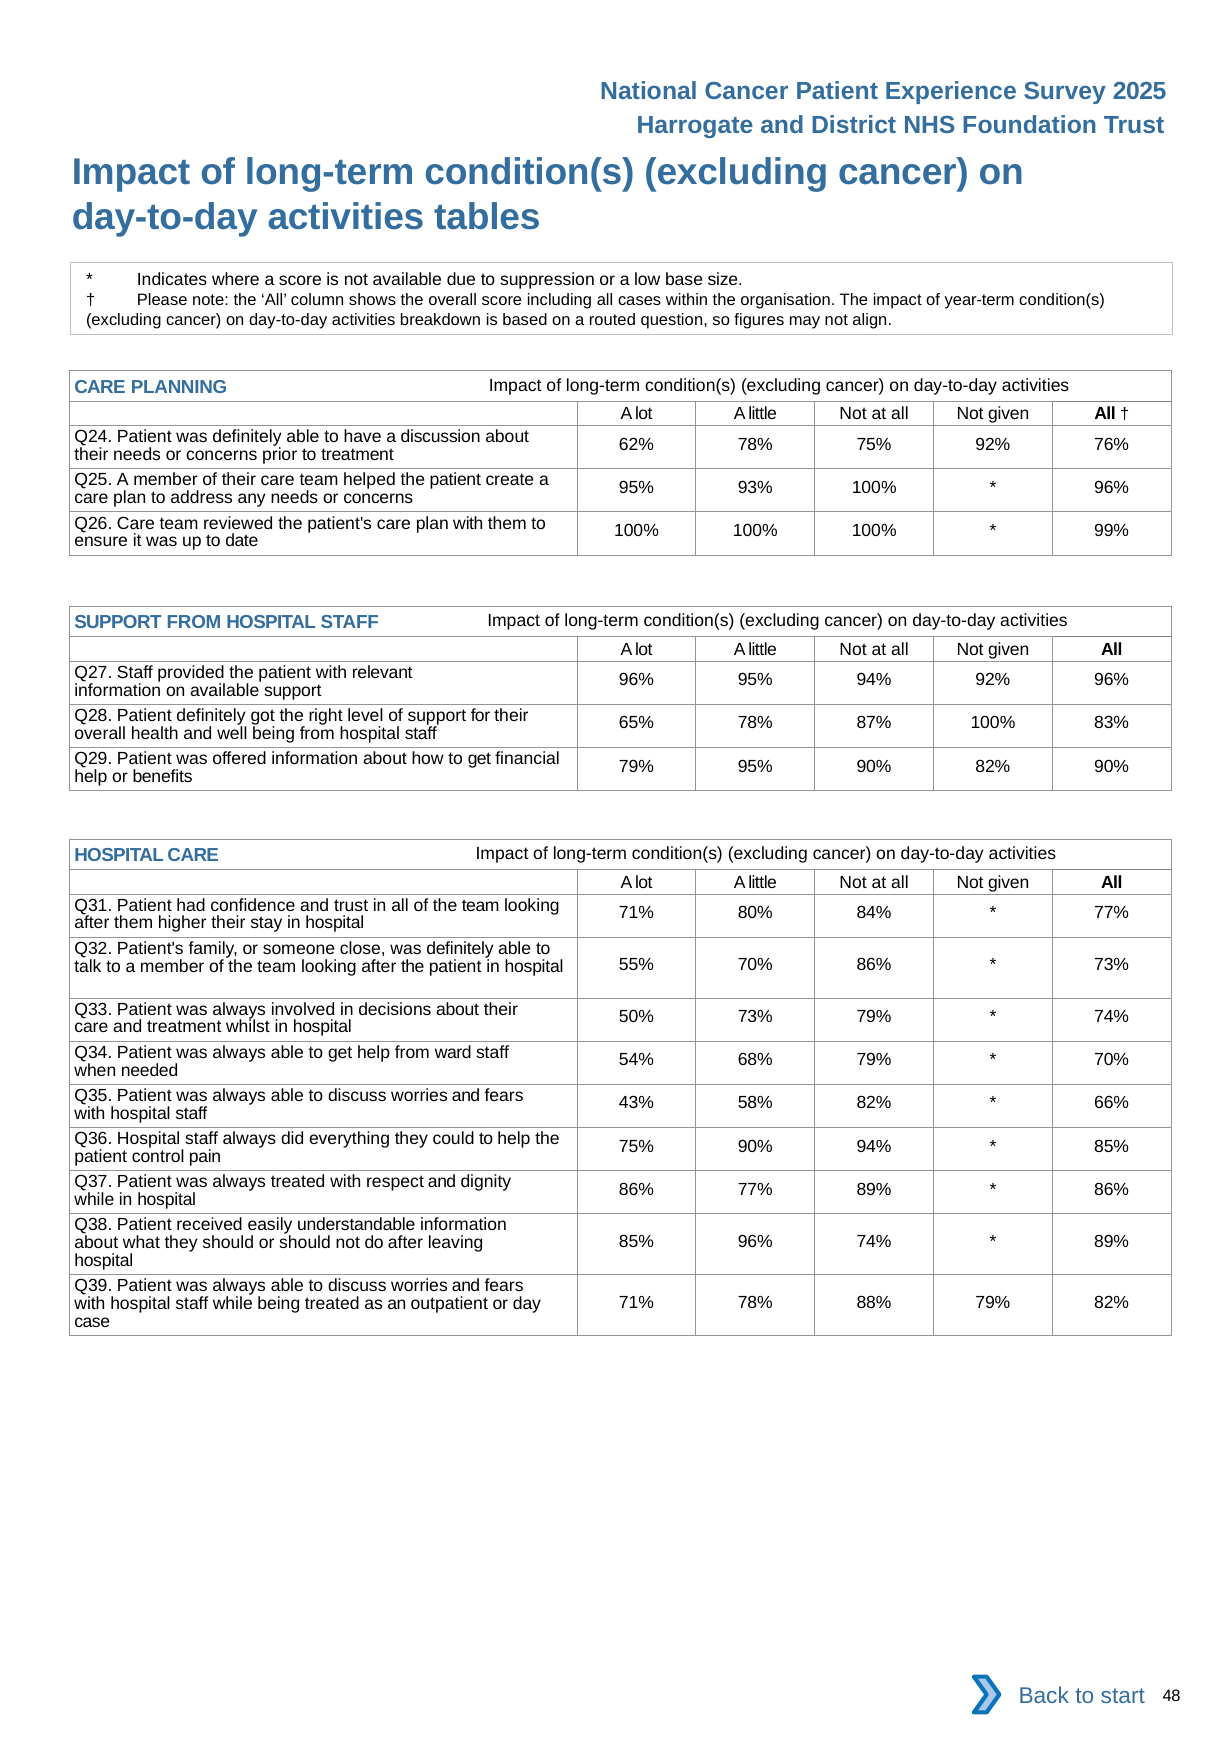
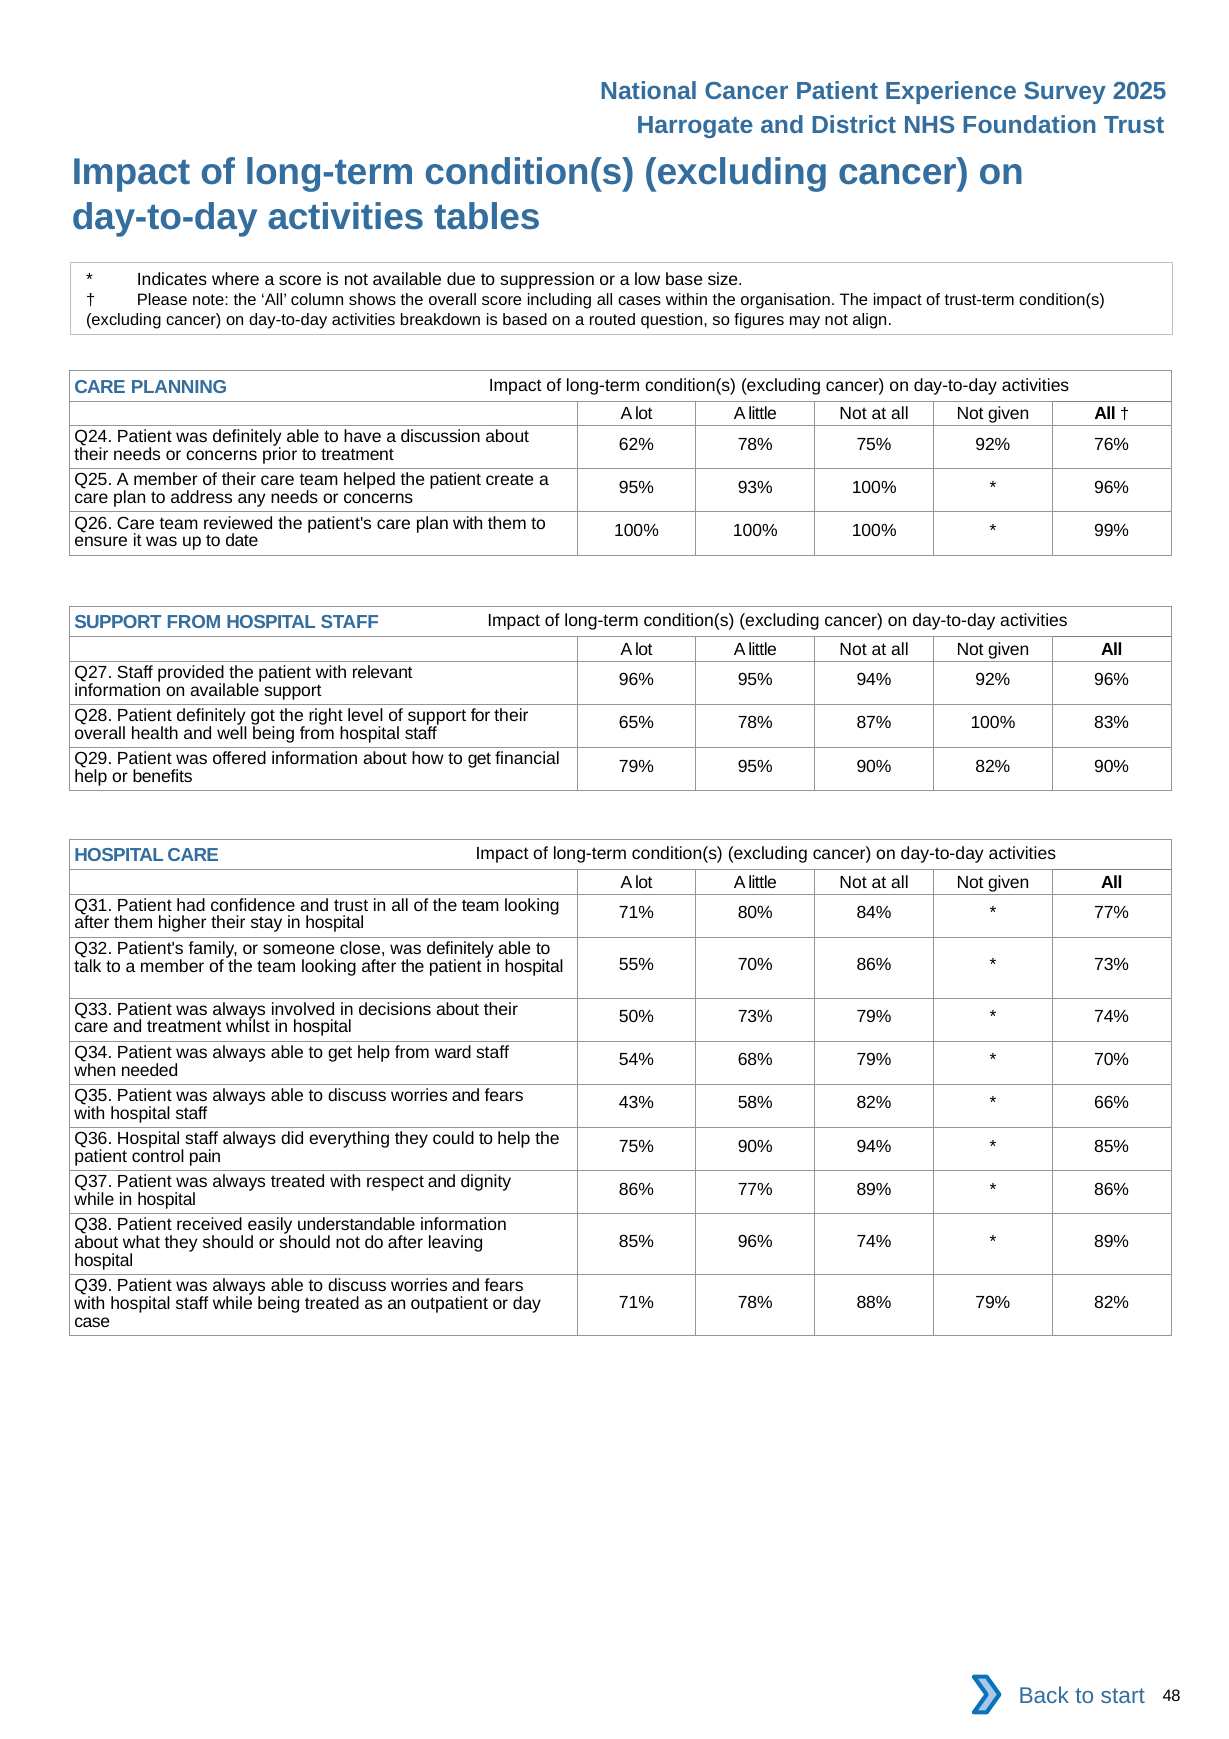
year-term: year-term -> trust-term
